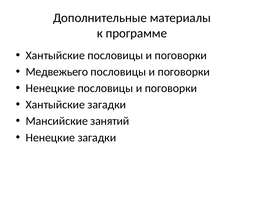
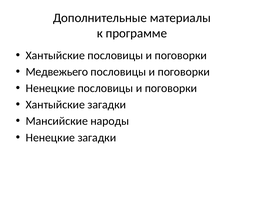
занятий: занятий -> народы
